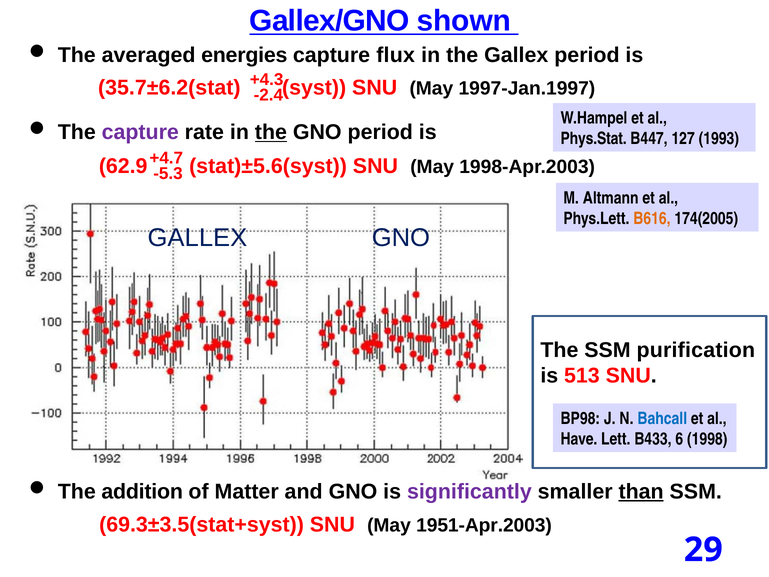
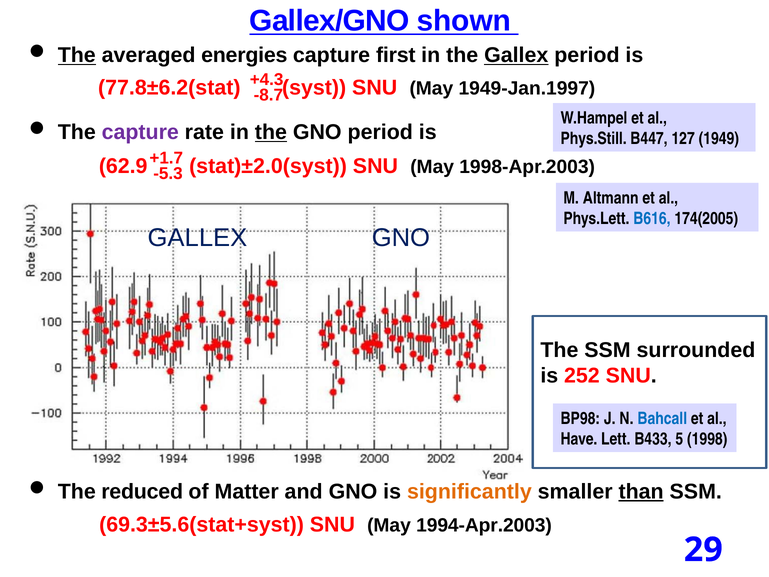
The at (77, 55) underline: none -> present
flux: flux -> first
Gallex at (516, 55) underline: none -> present
35.7±6.2(stat: 35.7±6.2(stat -> 77.8±6.2(stat
1997-Jan.1997: 1997-Jan.1997 -> 1949-Jan.1997
-2.4: -2.4 -> -8.7
Phys.Stat: Phys.Stat -> Phys.Still
1993: 1993 -> 1949
+4.7: +4.7 -> +1.7
stat)±5.6(syst: stat)±5.6(syst -> stat)±2.0(syst
B616 colour: orange -> blue
purification: purification -> surrounded
513: 513 -> 252
6: 6 -> 5
addition: addition -> reduced
significantly colour: purple -> orange
69.3±3.5(stat+syst: 69.3±3.5(stat+syst -> 69.3±5.6(stat+syst
1951-Apr.2003: 1951-Apr.2003 -> 1994-Apr.2003
